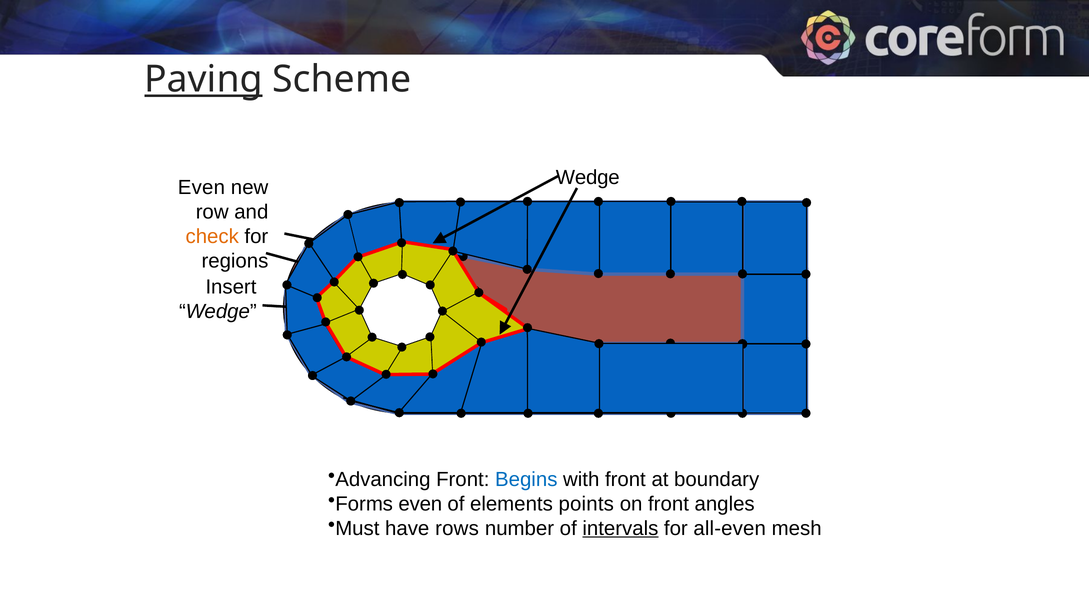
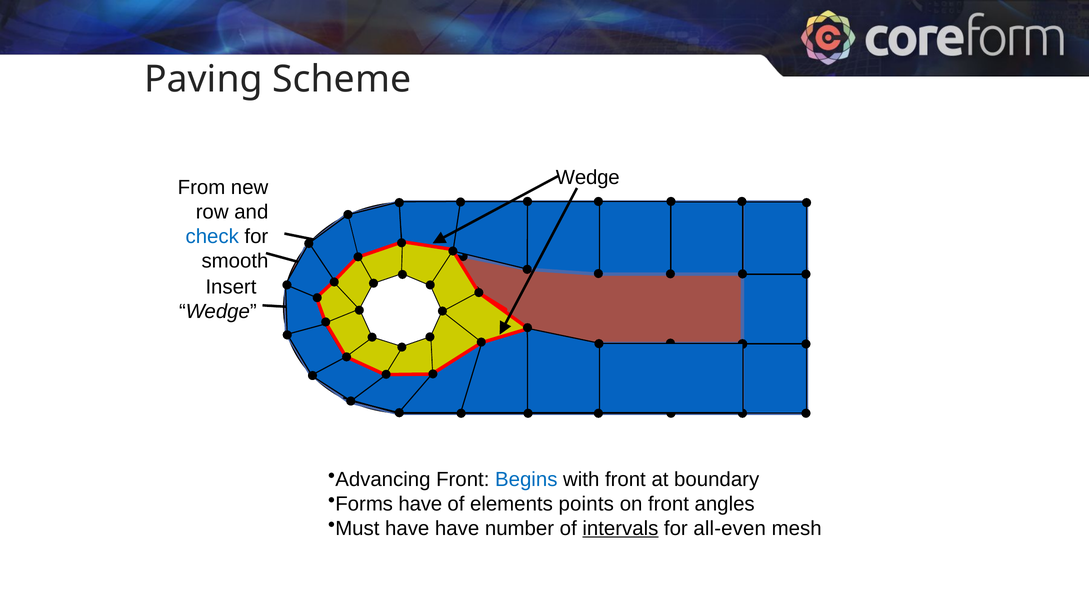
Paving underline: present -> none
Even at (201, 187): Even -> From
check colour: orange -> blue
regions: regions -> smooth
Forms even: even -> have
have rows: rows -> have
